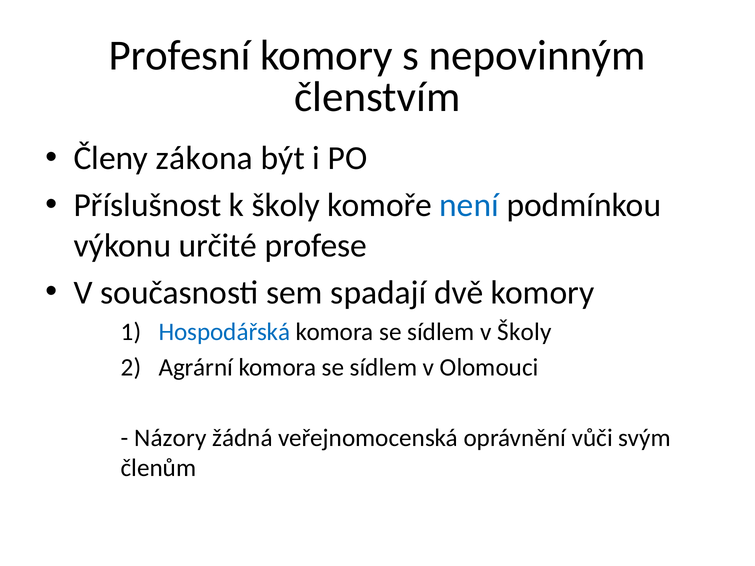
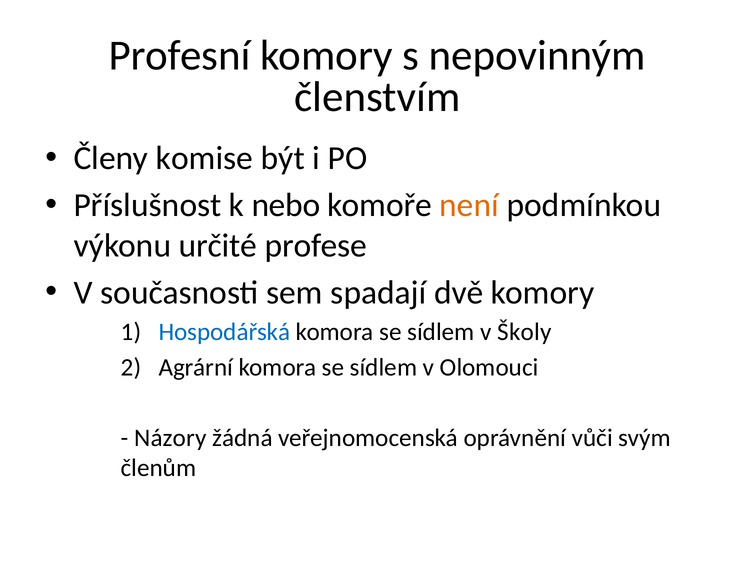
zákona: zákona -> komise
k školy: školy -> nebo
není colour: blue -> orange
